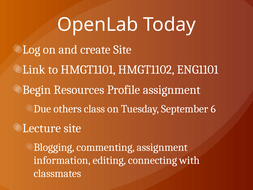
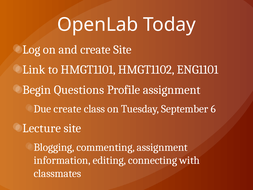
Resources: Resources -> Questions
Due others: others -> create
